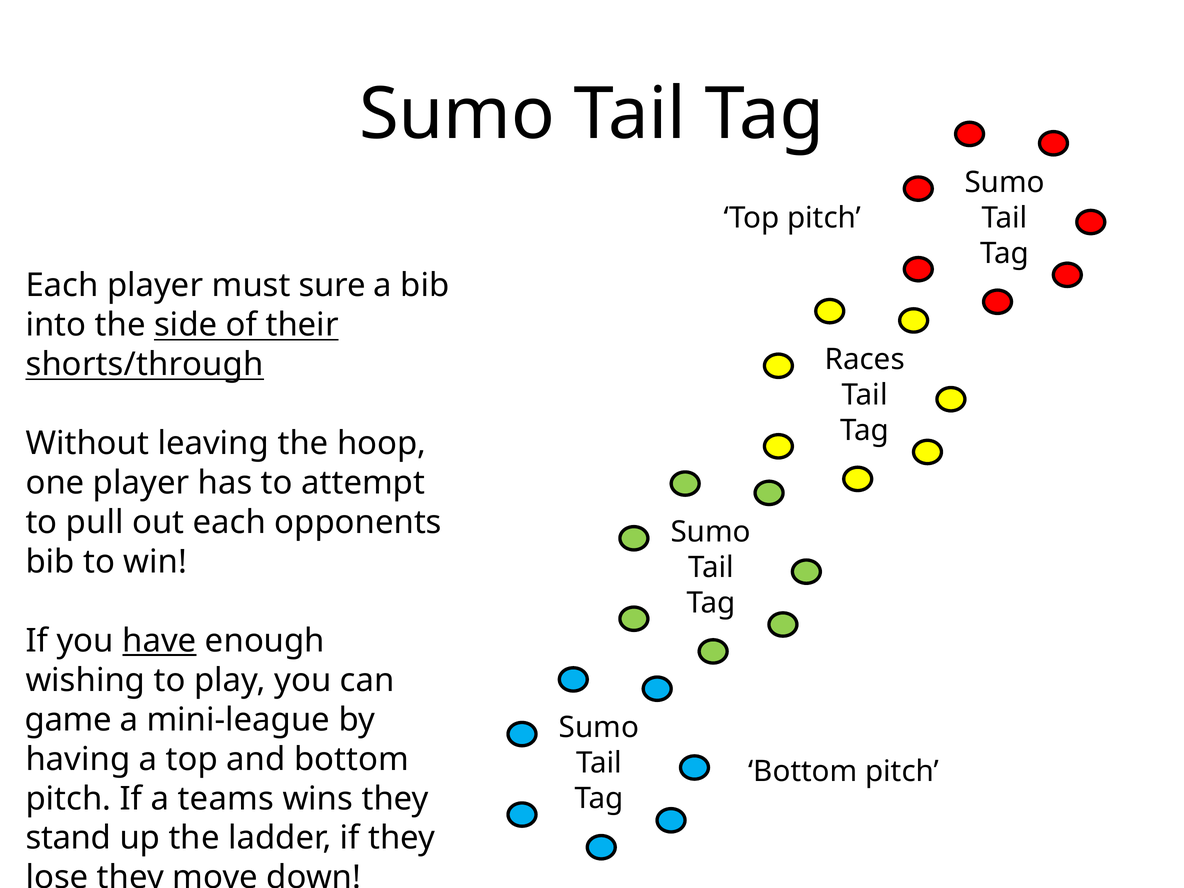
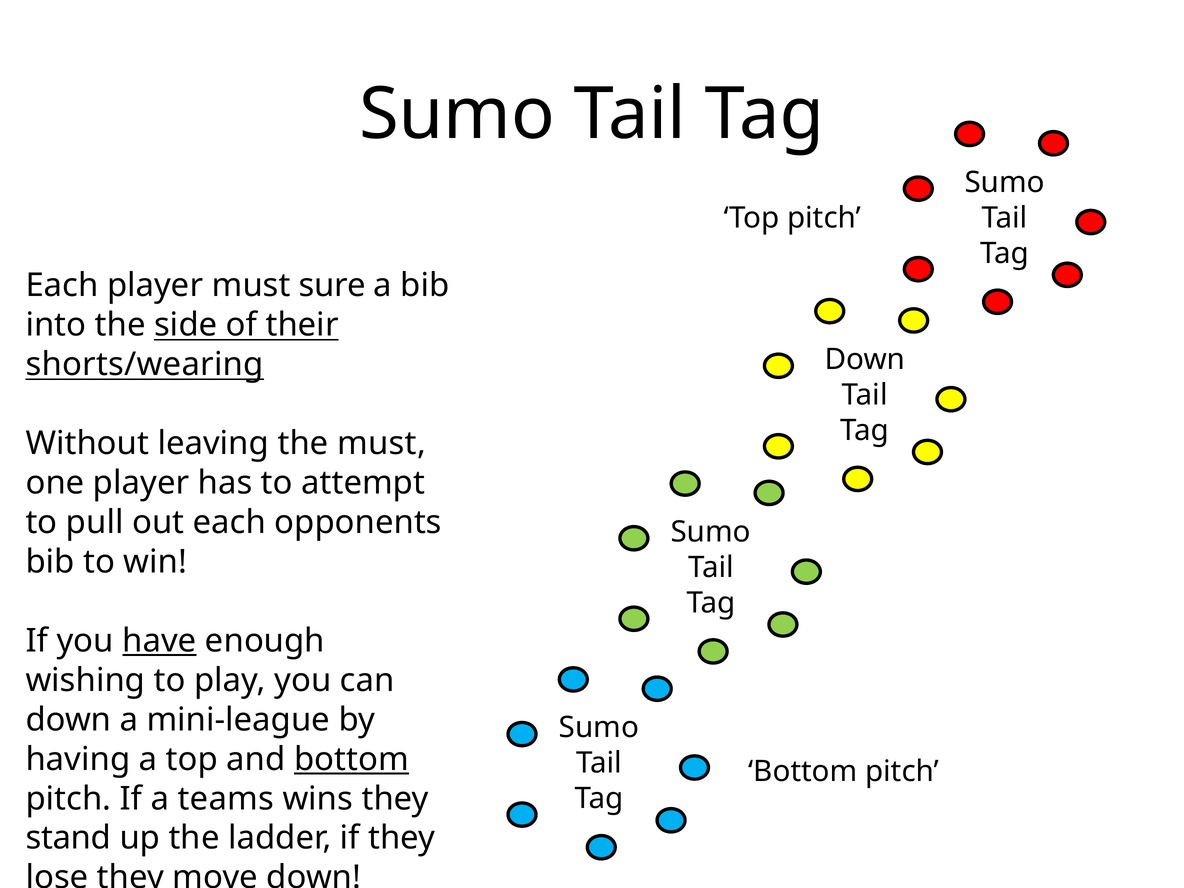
Races at (865, 359): Races -> Down
shorts/through: shorts/through -> shorts/wearing
the hoop: hoop -> must
game at (68, 720): game -> down
bottom at (351, 759) underline: none -> present
